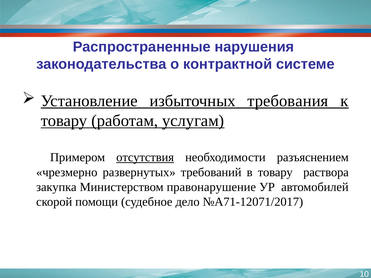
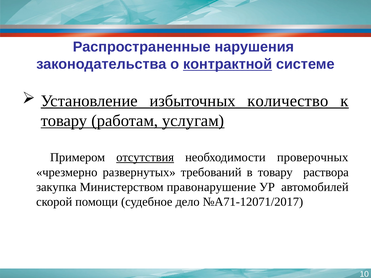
контрактной underline: none -> present
требования: требования -> количество
разъяснением: разъяснением -> проверочных
